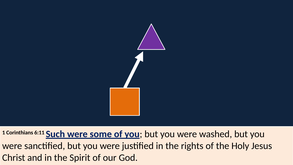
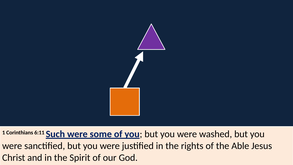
Holy: Holy -> Able
